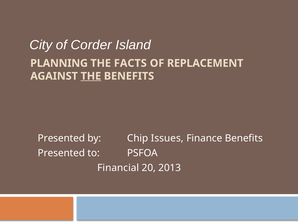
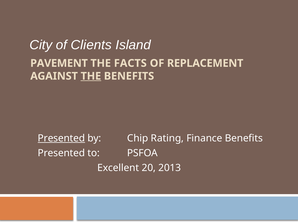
Corder: Corder -> Clients
PLANNING: PLANNING -> PAVEMENT
Presented at (61, 139) underline: none -> present
Issues: Issues -> Rating
Financial: Financial -> Excellent
